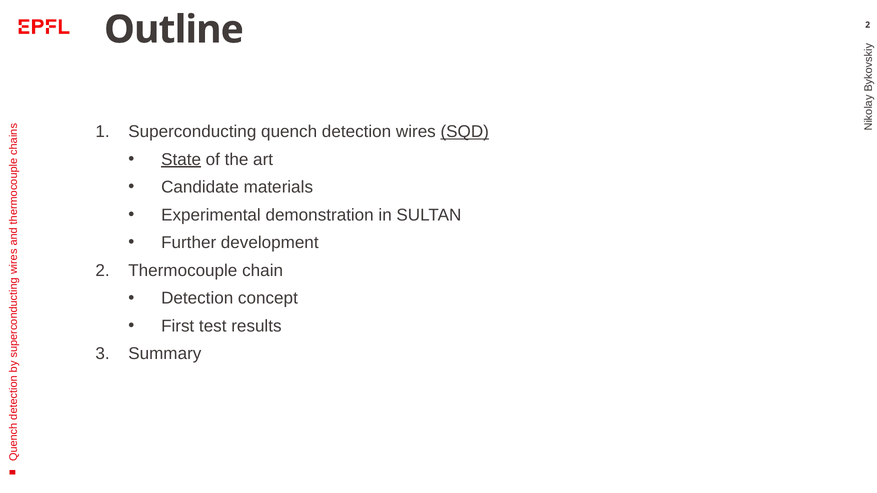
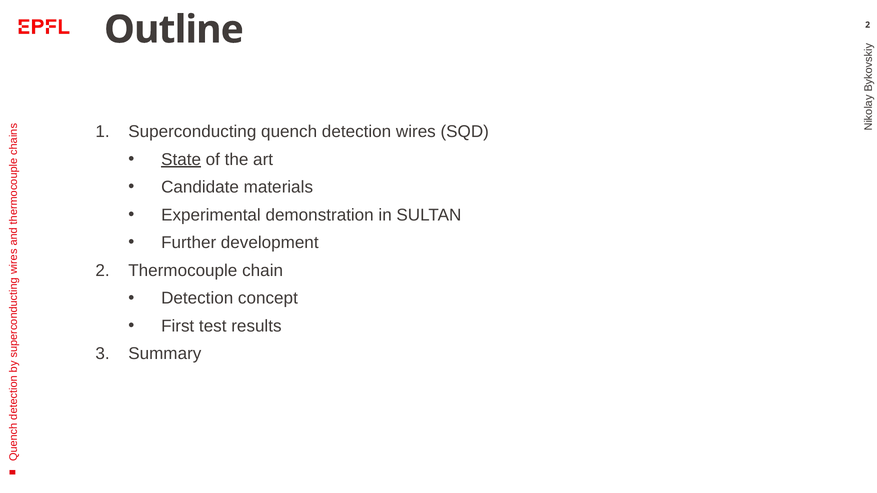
SQD underline: present -> none
